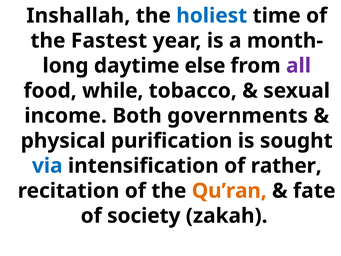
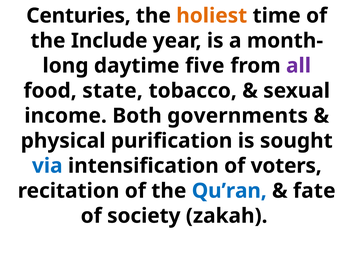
Inshallah: Inshallah -> Centuries
holiest colour: blue -> orange
Fastest: Fastest -> Include
else: else -> five
while: while -> state
rather: rather -> voters
Qu’ran colour: orange -> blue
